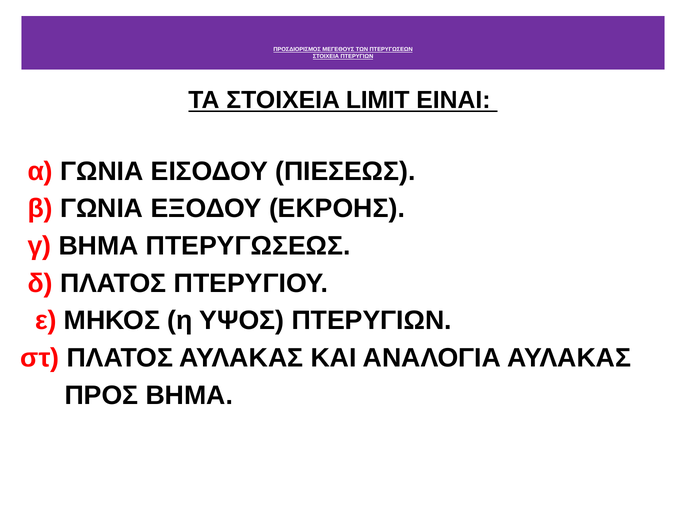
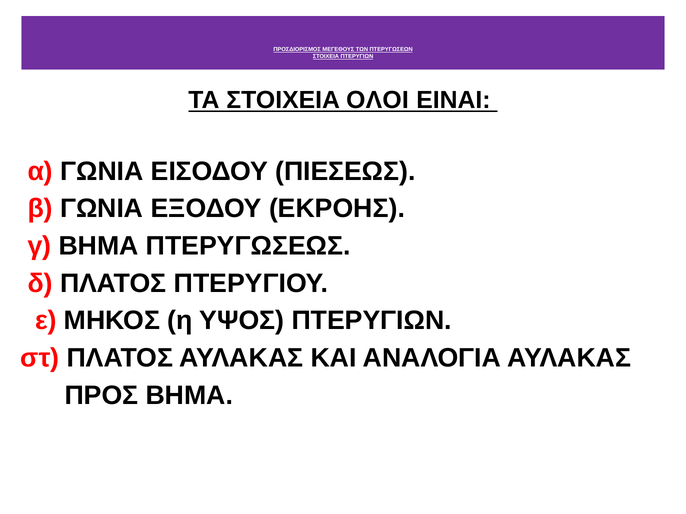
LIMIT: LIMIT -> ΟΛΟΙ
